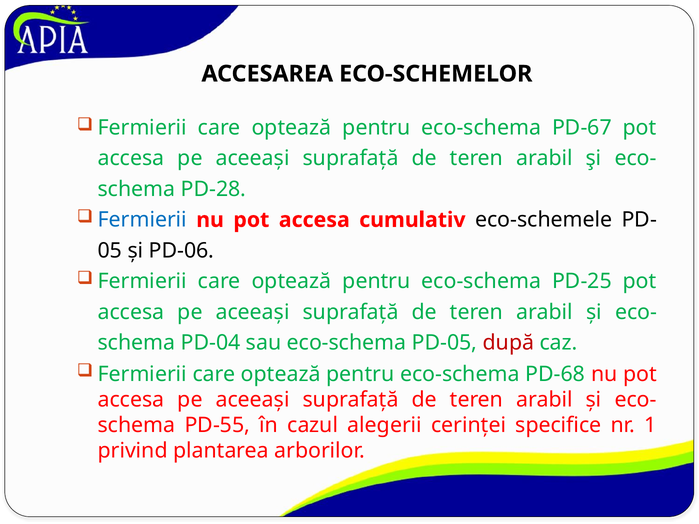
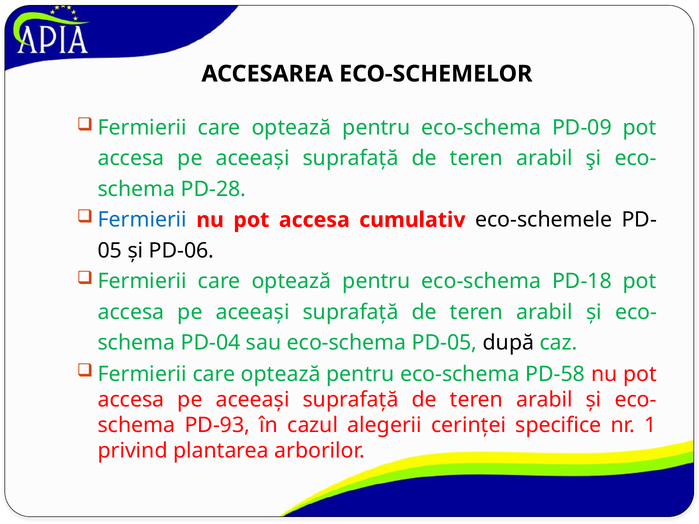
PD-67: PD-67 -> PD-09
PD-25: PD-25 -> PD-18
după colour: red -> black
PD-68: PD-68 -> PD-58
PD-55: PD-55 -> PD-93
